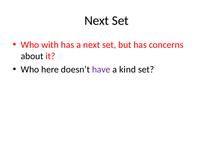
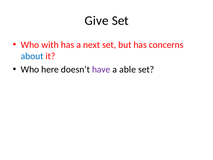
Next at (97, 21): Next -> Give
about colour: black -> blue
kind: kind -> able
